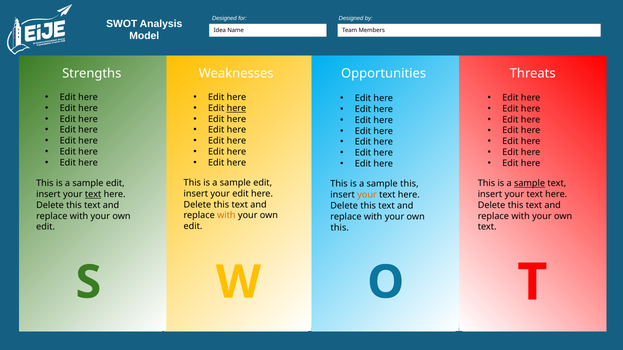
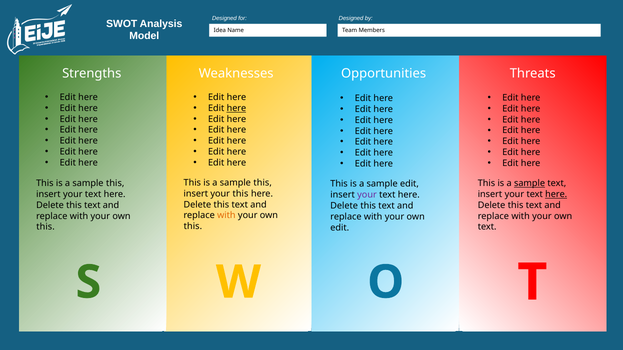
edit at (263, 183): edit -> this
edit at (115, 184): edit -> this
sample this: this -> edit
your edit: edit -> this
text at (93, 195) underline: present -> none
here at (556, 195) underline: none -> present
your at (367, 195) colour: orange -> purple
edit at (193, 227): edit -> this
edit at (46, 227): edit -> this
this at (340, 228): this -> edit
